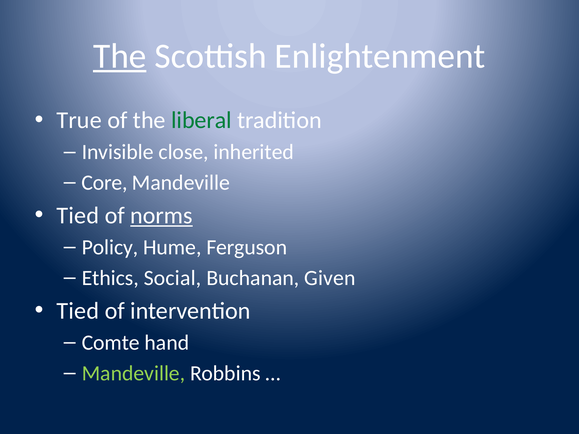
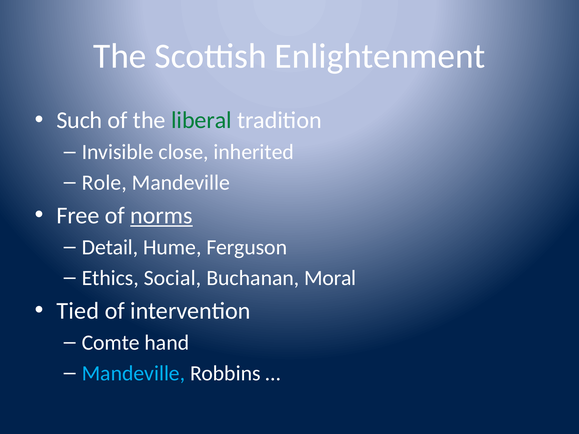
The at (120, 56) underline: present -> none
True: True -> Such
Core: Core -> Role
Tied at (78, 216): Tied -> Free
Policy: Policy -> Detail
Given: Given -> Moral
Mandeville at (133, 373) colour: light green -> light blue
